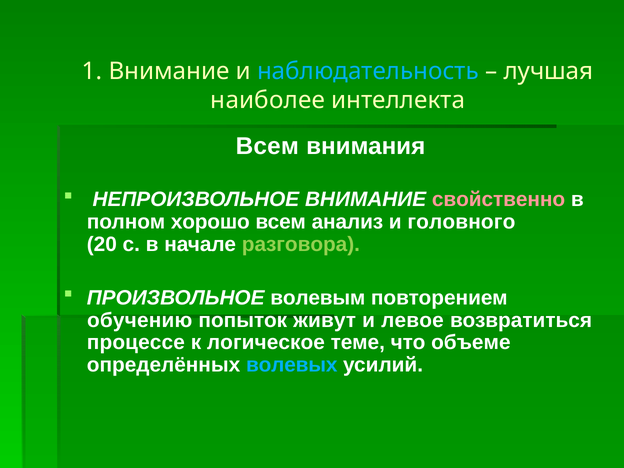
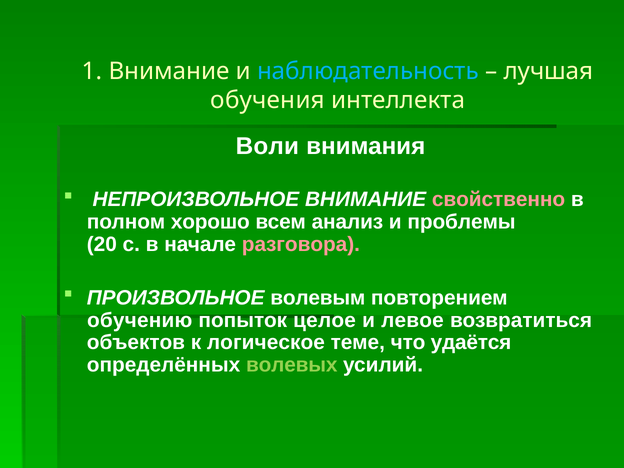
наиболее: наиболее -> обучения
Всем at (267, 146): Всем -> Воли
головного: головного -> проблемы
разговора colour: light green -> pink
живут: живут -> целое
процессе: процессе -> объектов
объеме: объеме -> удаётся
волевых colour: light blue -> light green
